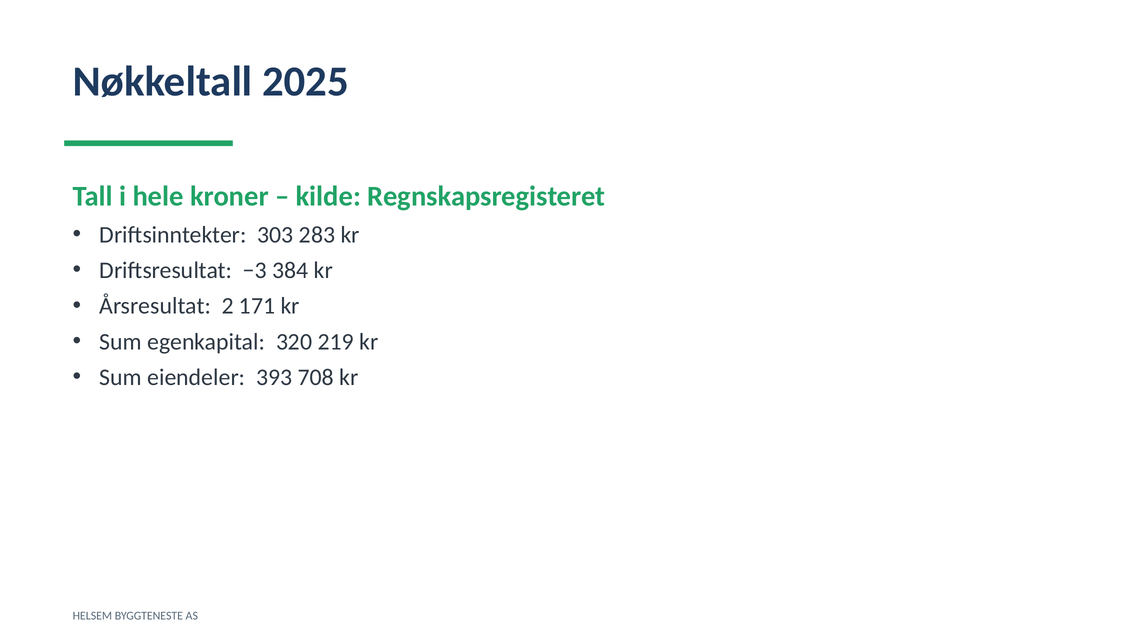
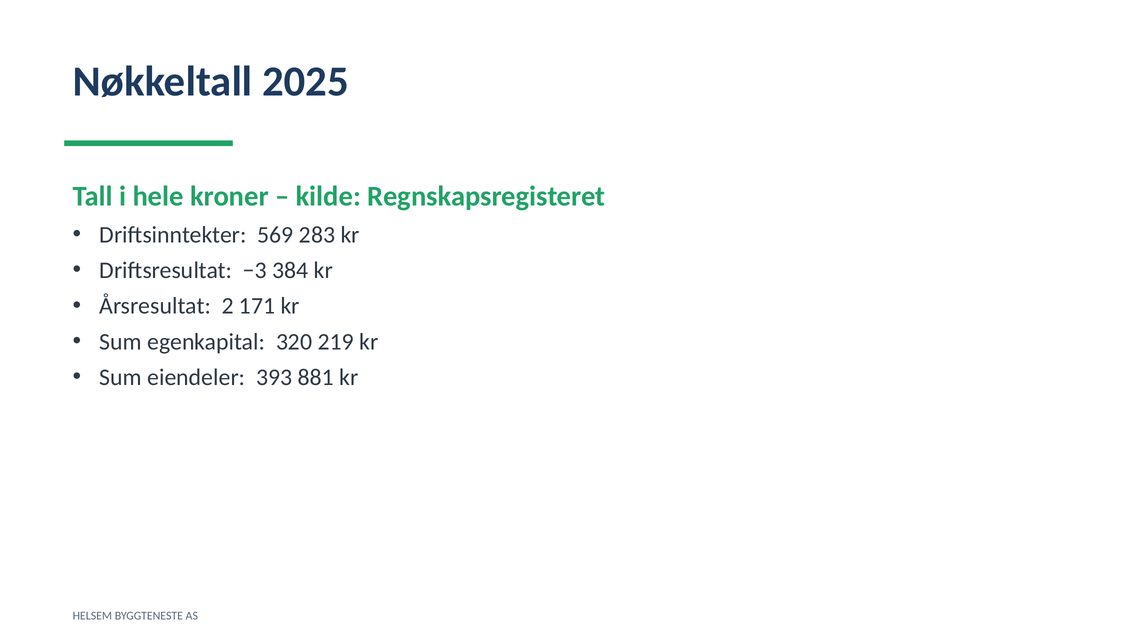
303: 303 -> 569
708: 708 -> 881
